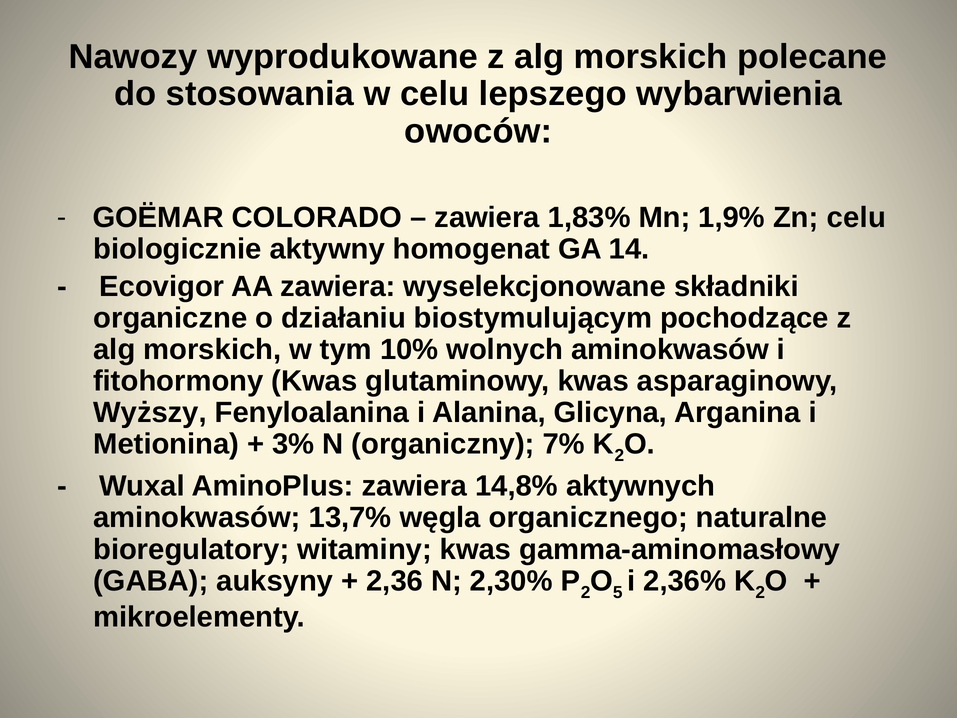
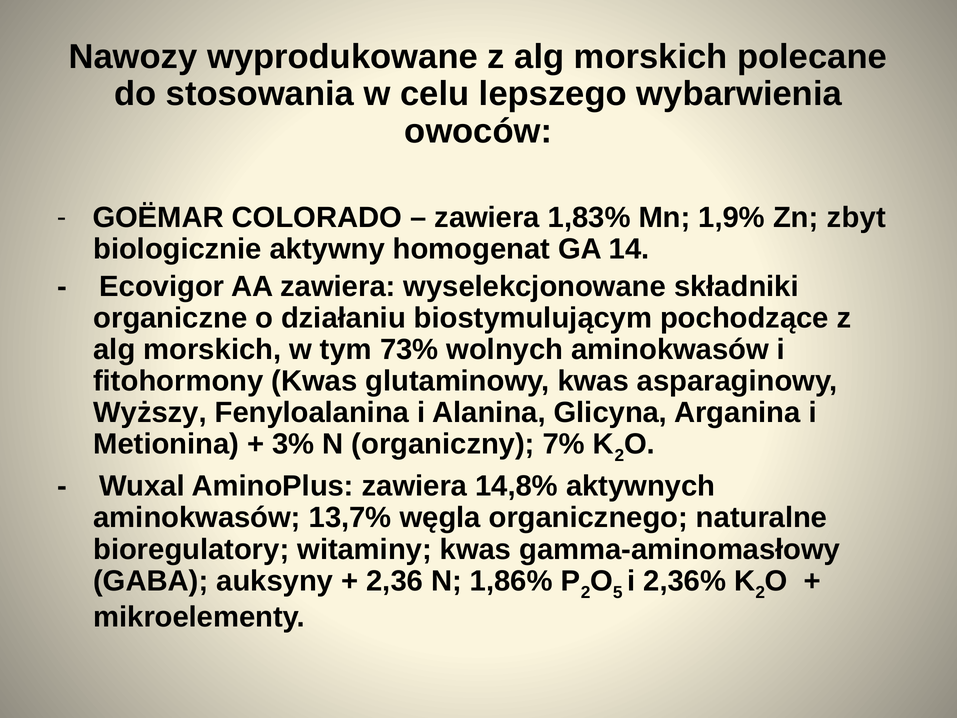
Zn celu: celu -> zbyt
10%: 10% -> 73%
2,30%: 2,30% -> 1,86%
